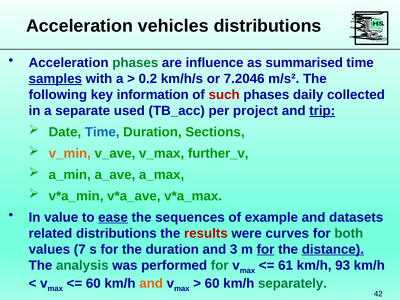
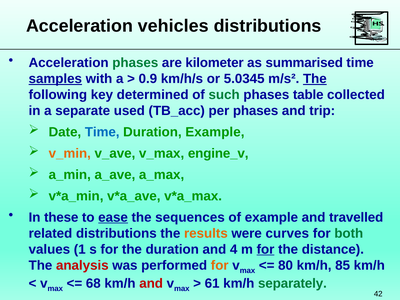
influence: influence -> kilometer
0.2: 0.2 -> 0.9
7.2046: 7.2046 -> 5.0345
The at (315, 79) underline: none -> present
information: information -> determined
such colour: red -> green
daily: daily -> table
per project: project -> phases
trip underline: present -> none
Duration Sections: Sections -> Example
further_v: further_v -> engine_v
value: value -> these
datasets: datasets -> travelled
results colour: red -> orange
7: 7 -> 1
3: 3 -> 4
distance underline: present -> none
analysis colour: green -> red
for at (220, 265) colour: green -> orange
61: 61 -> 80
93: 93 -> 85
60 at (93, 284): 60 -> 68
and at (151, 284) colour: orange -> red
60 at (212, 284): 60 -> 61
